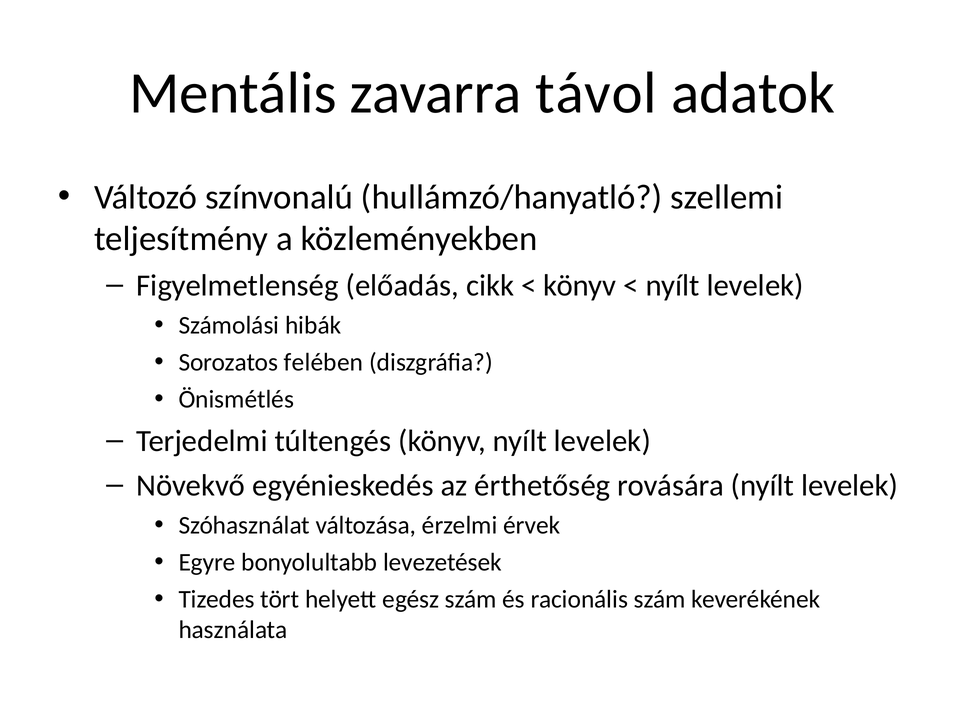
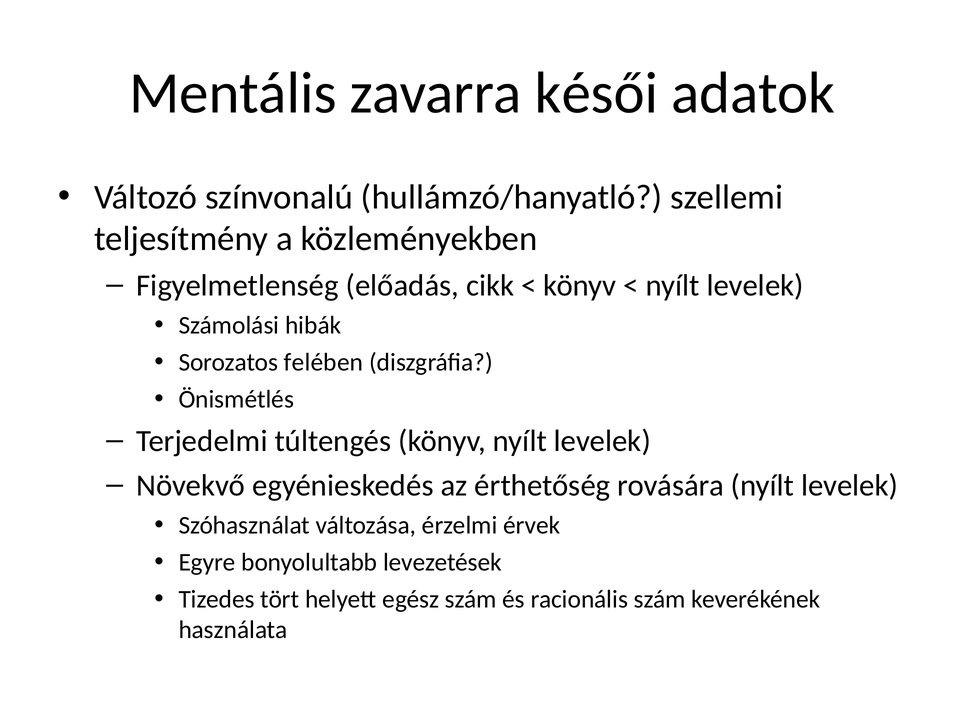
távol: távol -> késői
